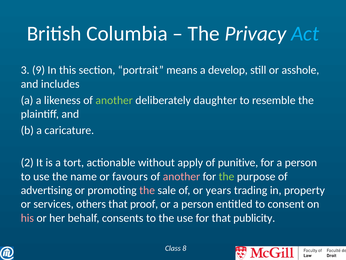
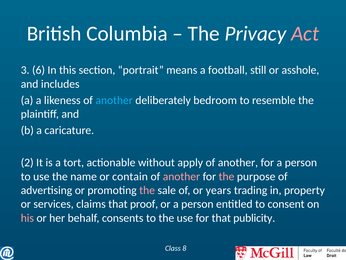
Act colour: light blue -> pink
9: 9 -> 6
develop: develop -> football
another at (114, 100) colour: light green -> light blue
daughter: daughter -> bedroom
punitive at (238, 162): punitive -> another
favours: favours -> contain
the at (227, 176) colour: light green -> pink
others: others -> claims
